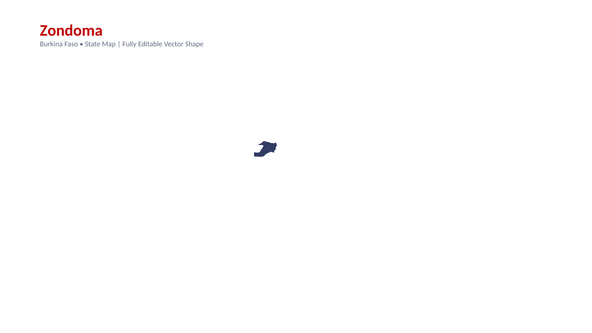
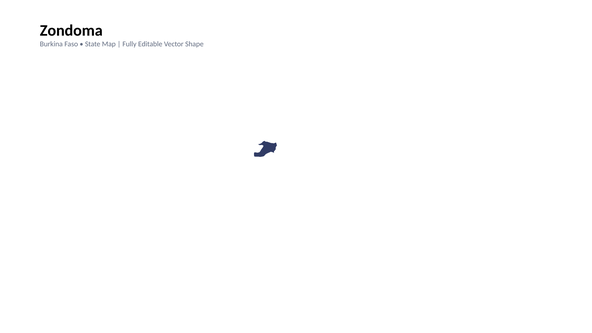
Zondoma colour: red -> black
